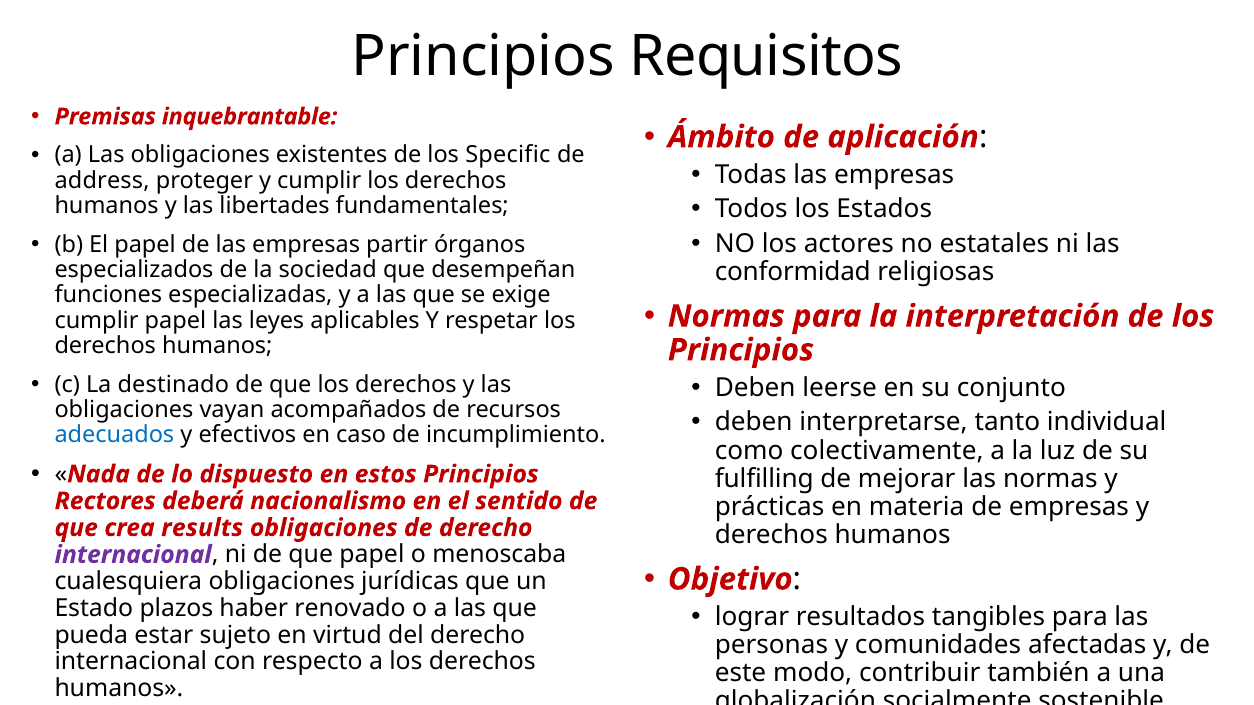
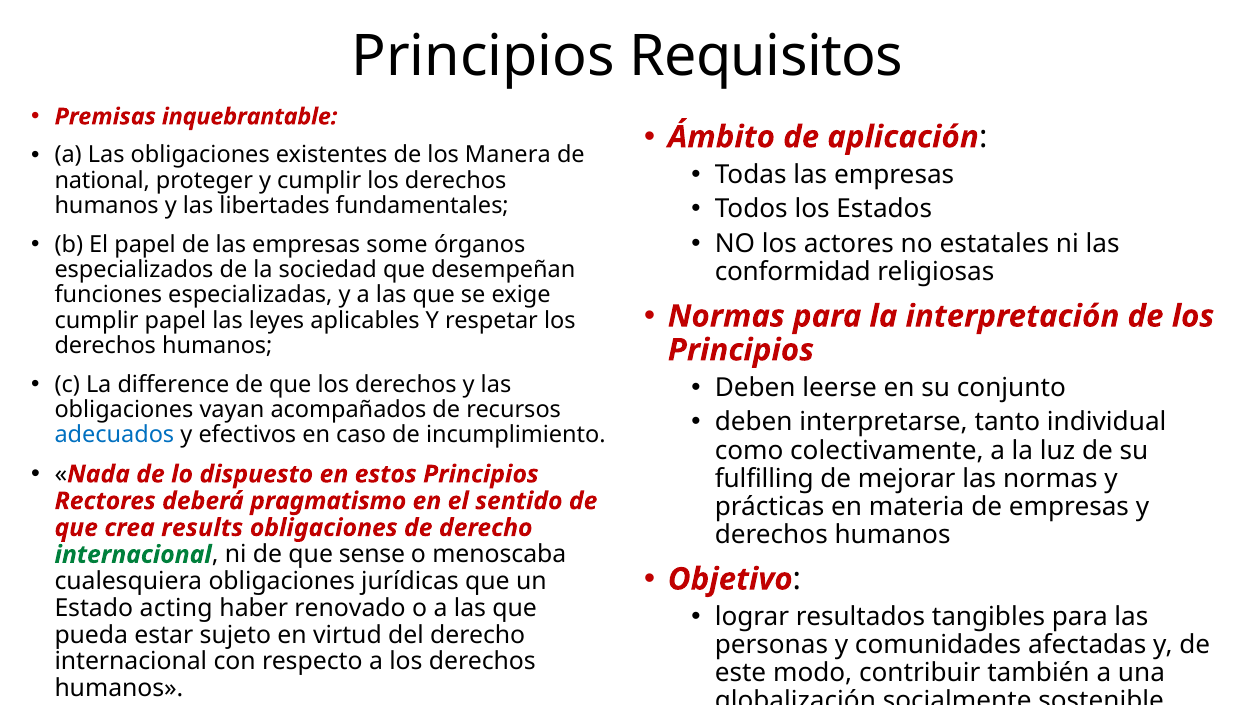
Specific: Specific -> Manera
address: address -> national
partir: partir -> some
destinado: destinado -> difference
nacionalismo: nacionalismo -> pragmatismo
internacional at (133, 555) colour: purple -> green
que papel: papel -> sense
plazos: plazos -> acting
